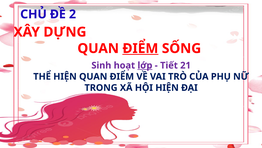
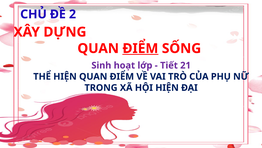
lớp underline: present -> none
